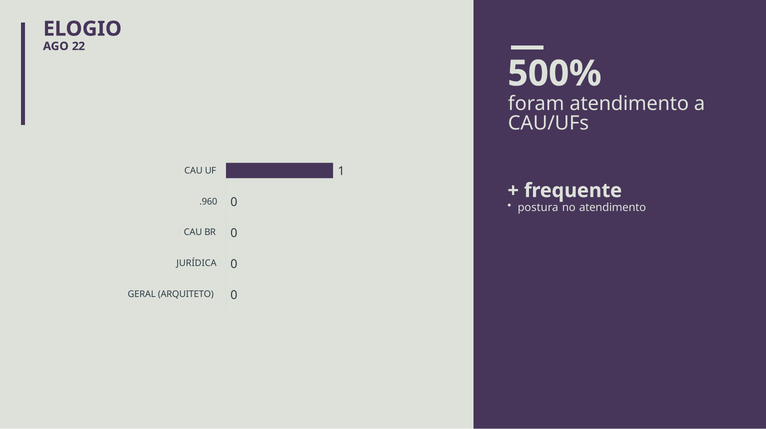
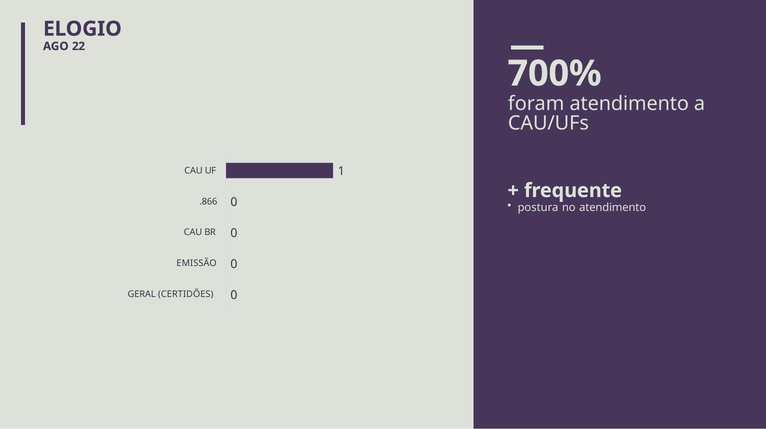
500%: 500% -> 700%
.960: .960 -> .866
JURÍDICA: JURÍDICA -> EMISSÃO
ARQUITETO: ARQUITETO -> CERTIDÕES
